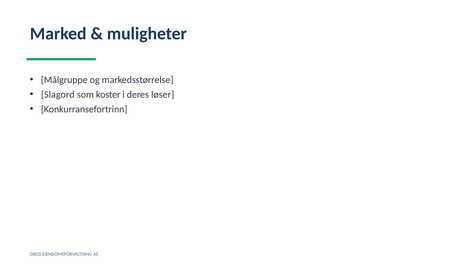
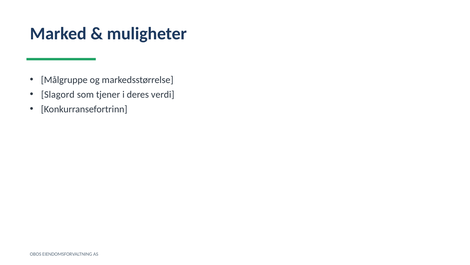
koster: koster -> tjener
løser: løser -> verdi
